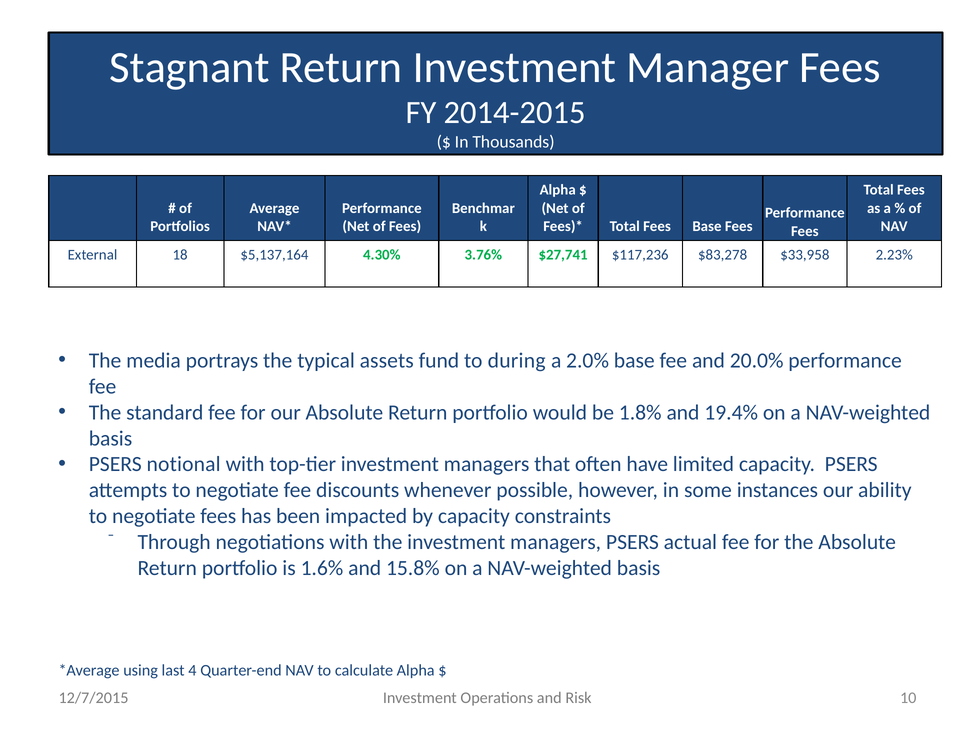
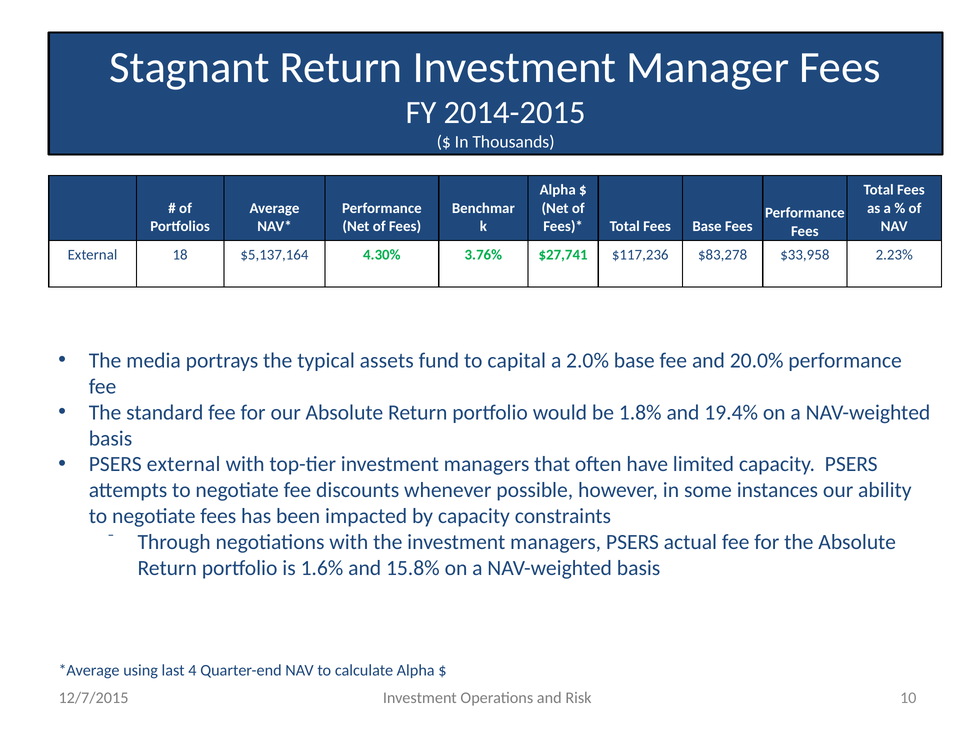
during: during -> capital
PSERS notional: notional -> external
